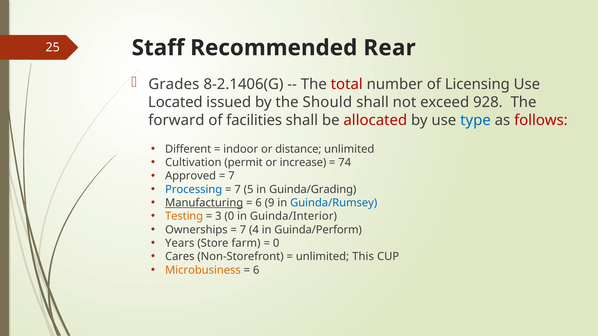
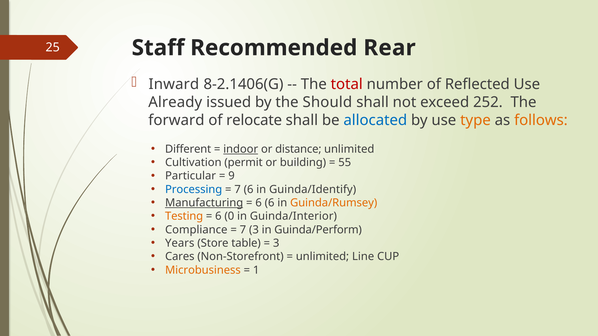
Grades: Grades -> Inward
Licensing: Licensing -> Reflected
Located: Located -> Already
928: 928 -> 252
facilities: facilities -> relocate
allocated colour: red -> blue
type colour: blue -> orange
follows colour: red -> orange
indoor underline: none -> present
increase: increase -> building
74: 74 -> 55
Approved: Approved -> Particular
7 at (231, 176): 7 -> 9
7 5: 5 -> 6
Guinda/Grading: Guinda/Grading -> Guinda/Identify
6 9: 9 -> 6
Guinda/Rumsey colour: blue -> orange
3 at (218, 216): 3 -> 6
Ownerships: Ownerships -> Compliance
7 4: 4 -> 3
farm: farm -> table
0 at (276, 243): 0 -> 3
This: This -> Line
6 at (256, 270): 6 -> 1
